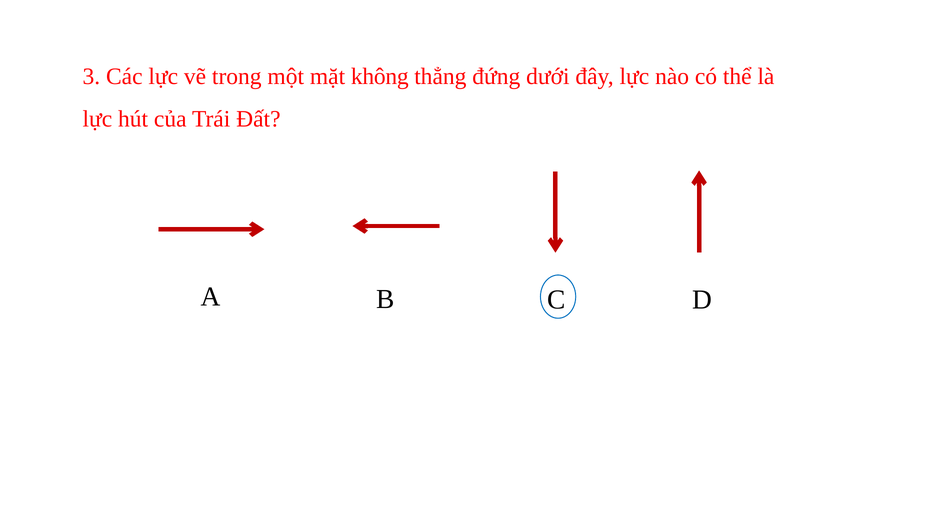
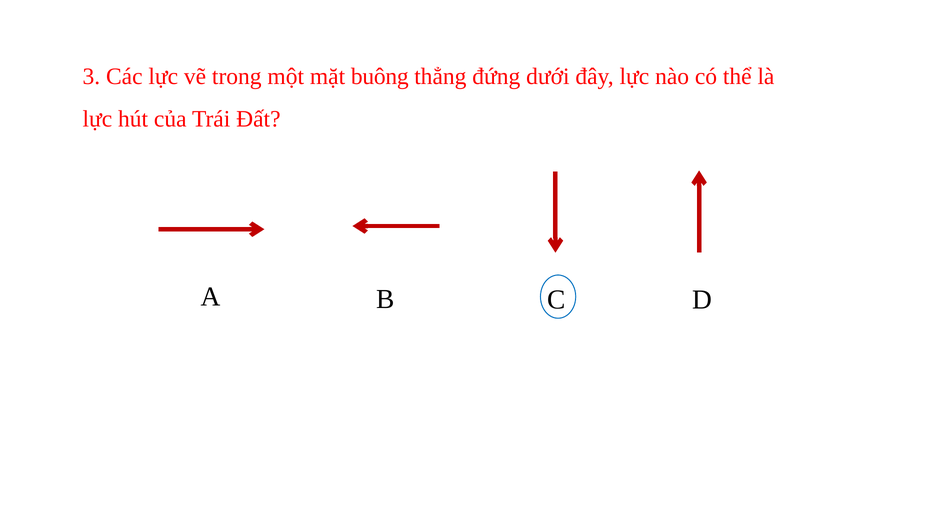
không: không -> buông
